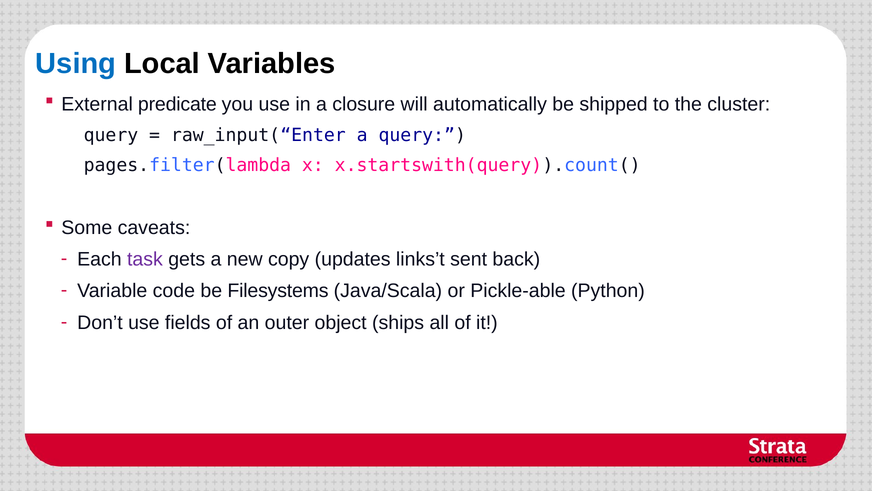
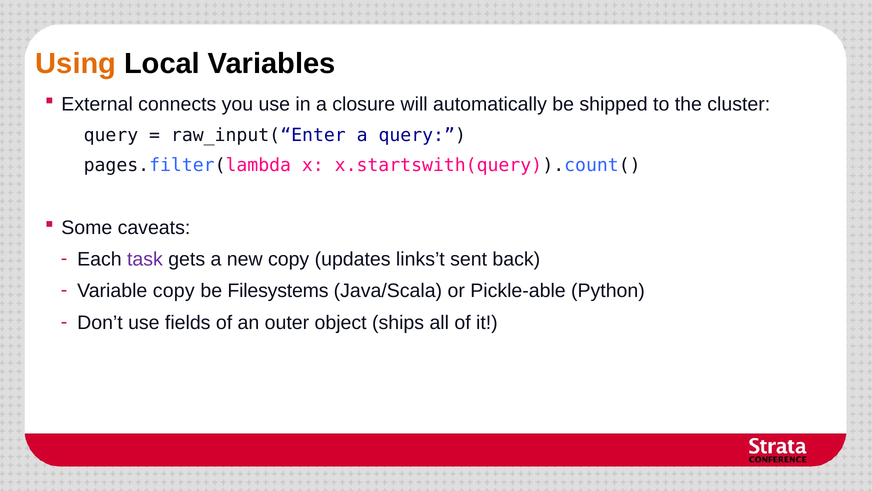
Using colour: blue -> orange
predicate: predicate -> connects
Variable code: code -> copy
